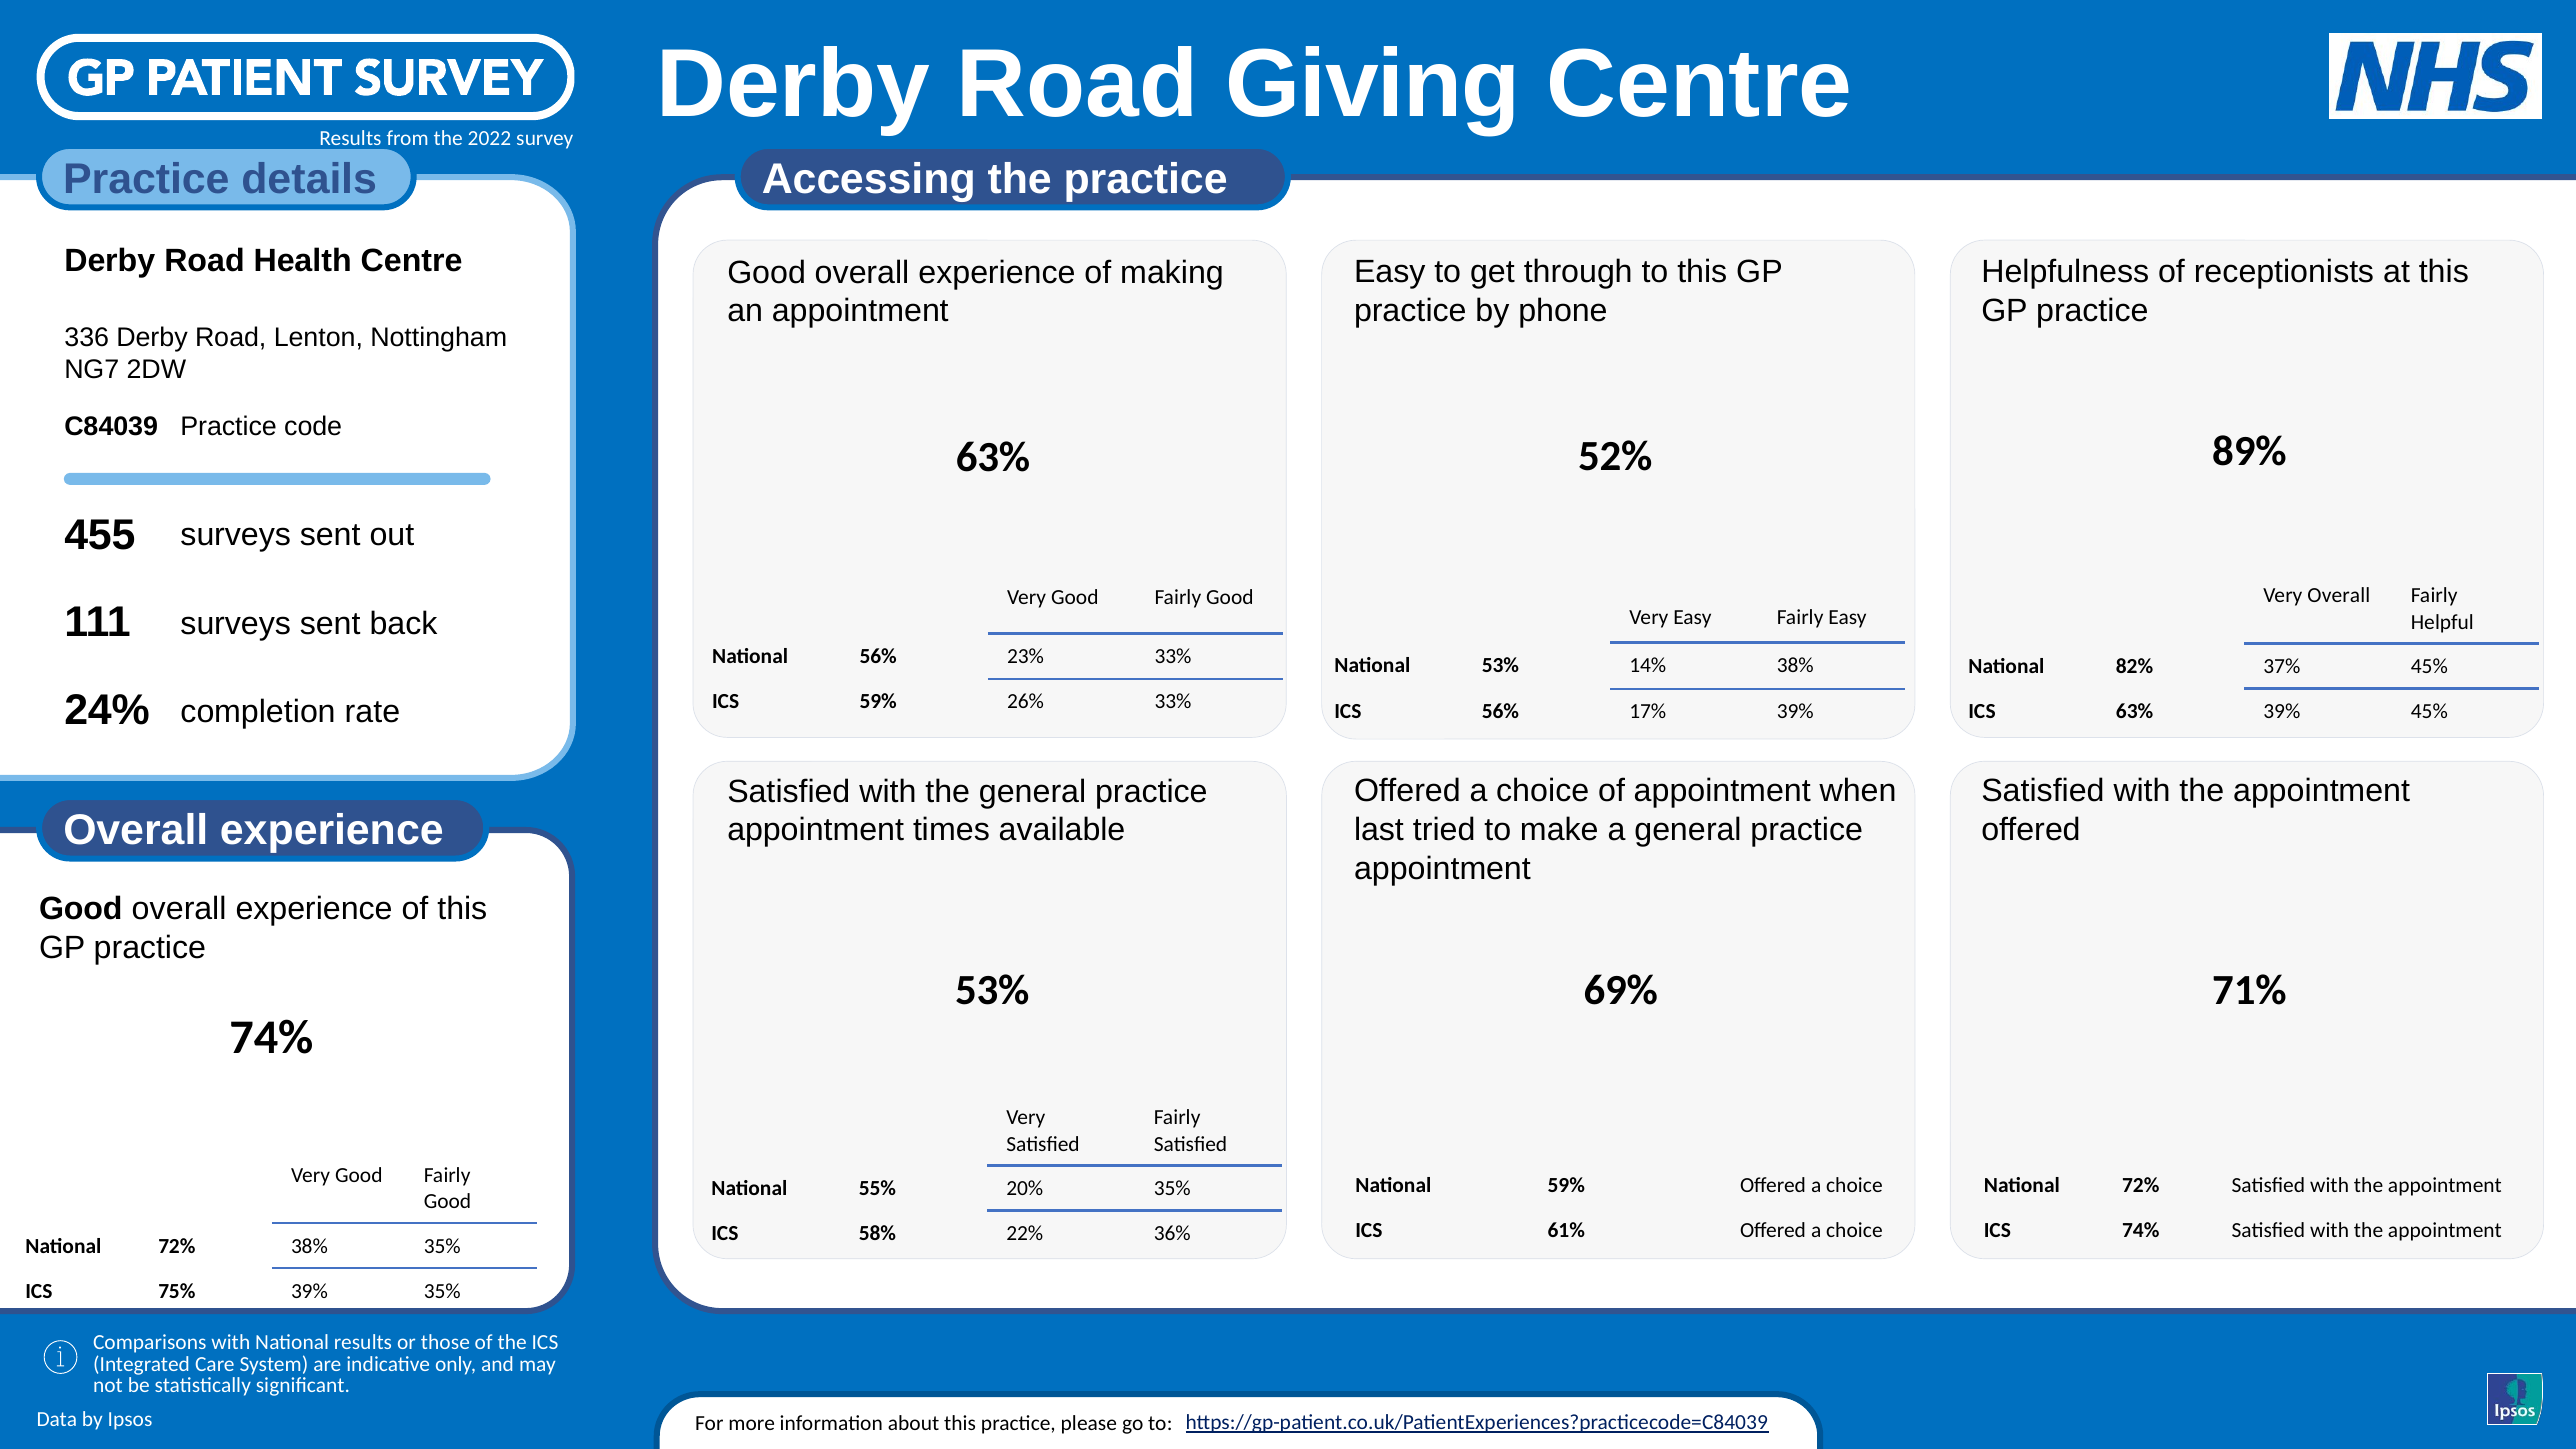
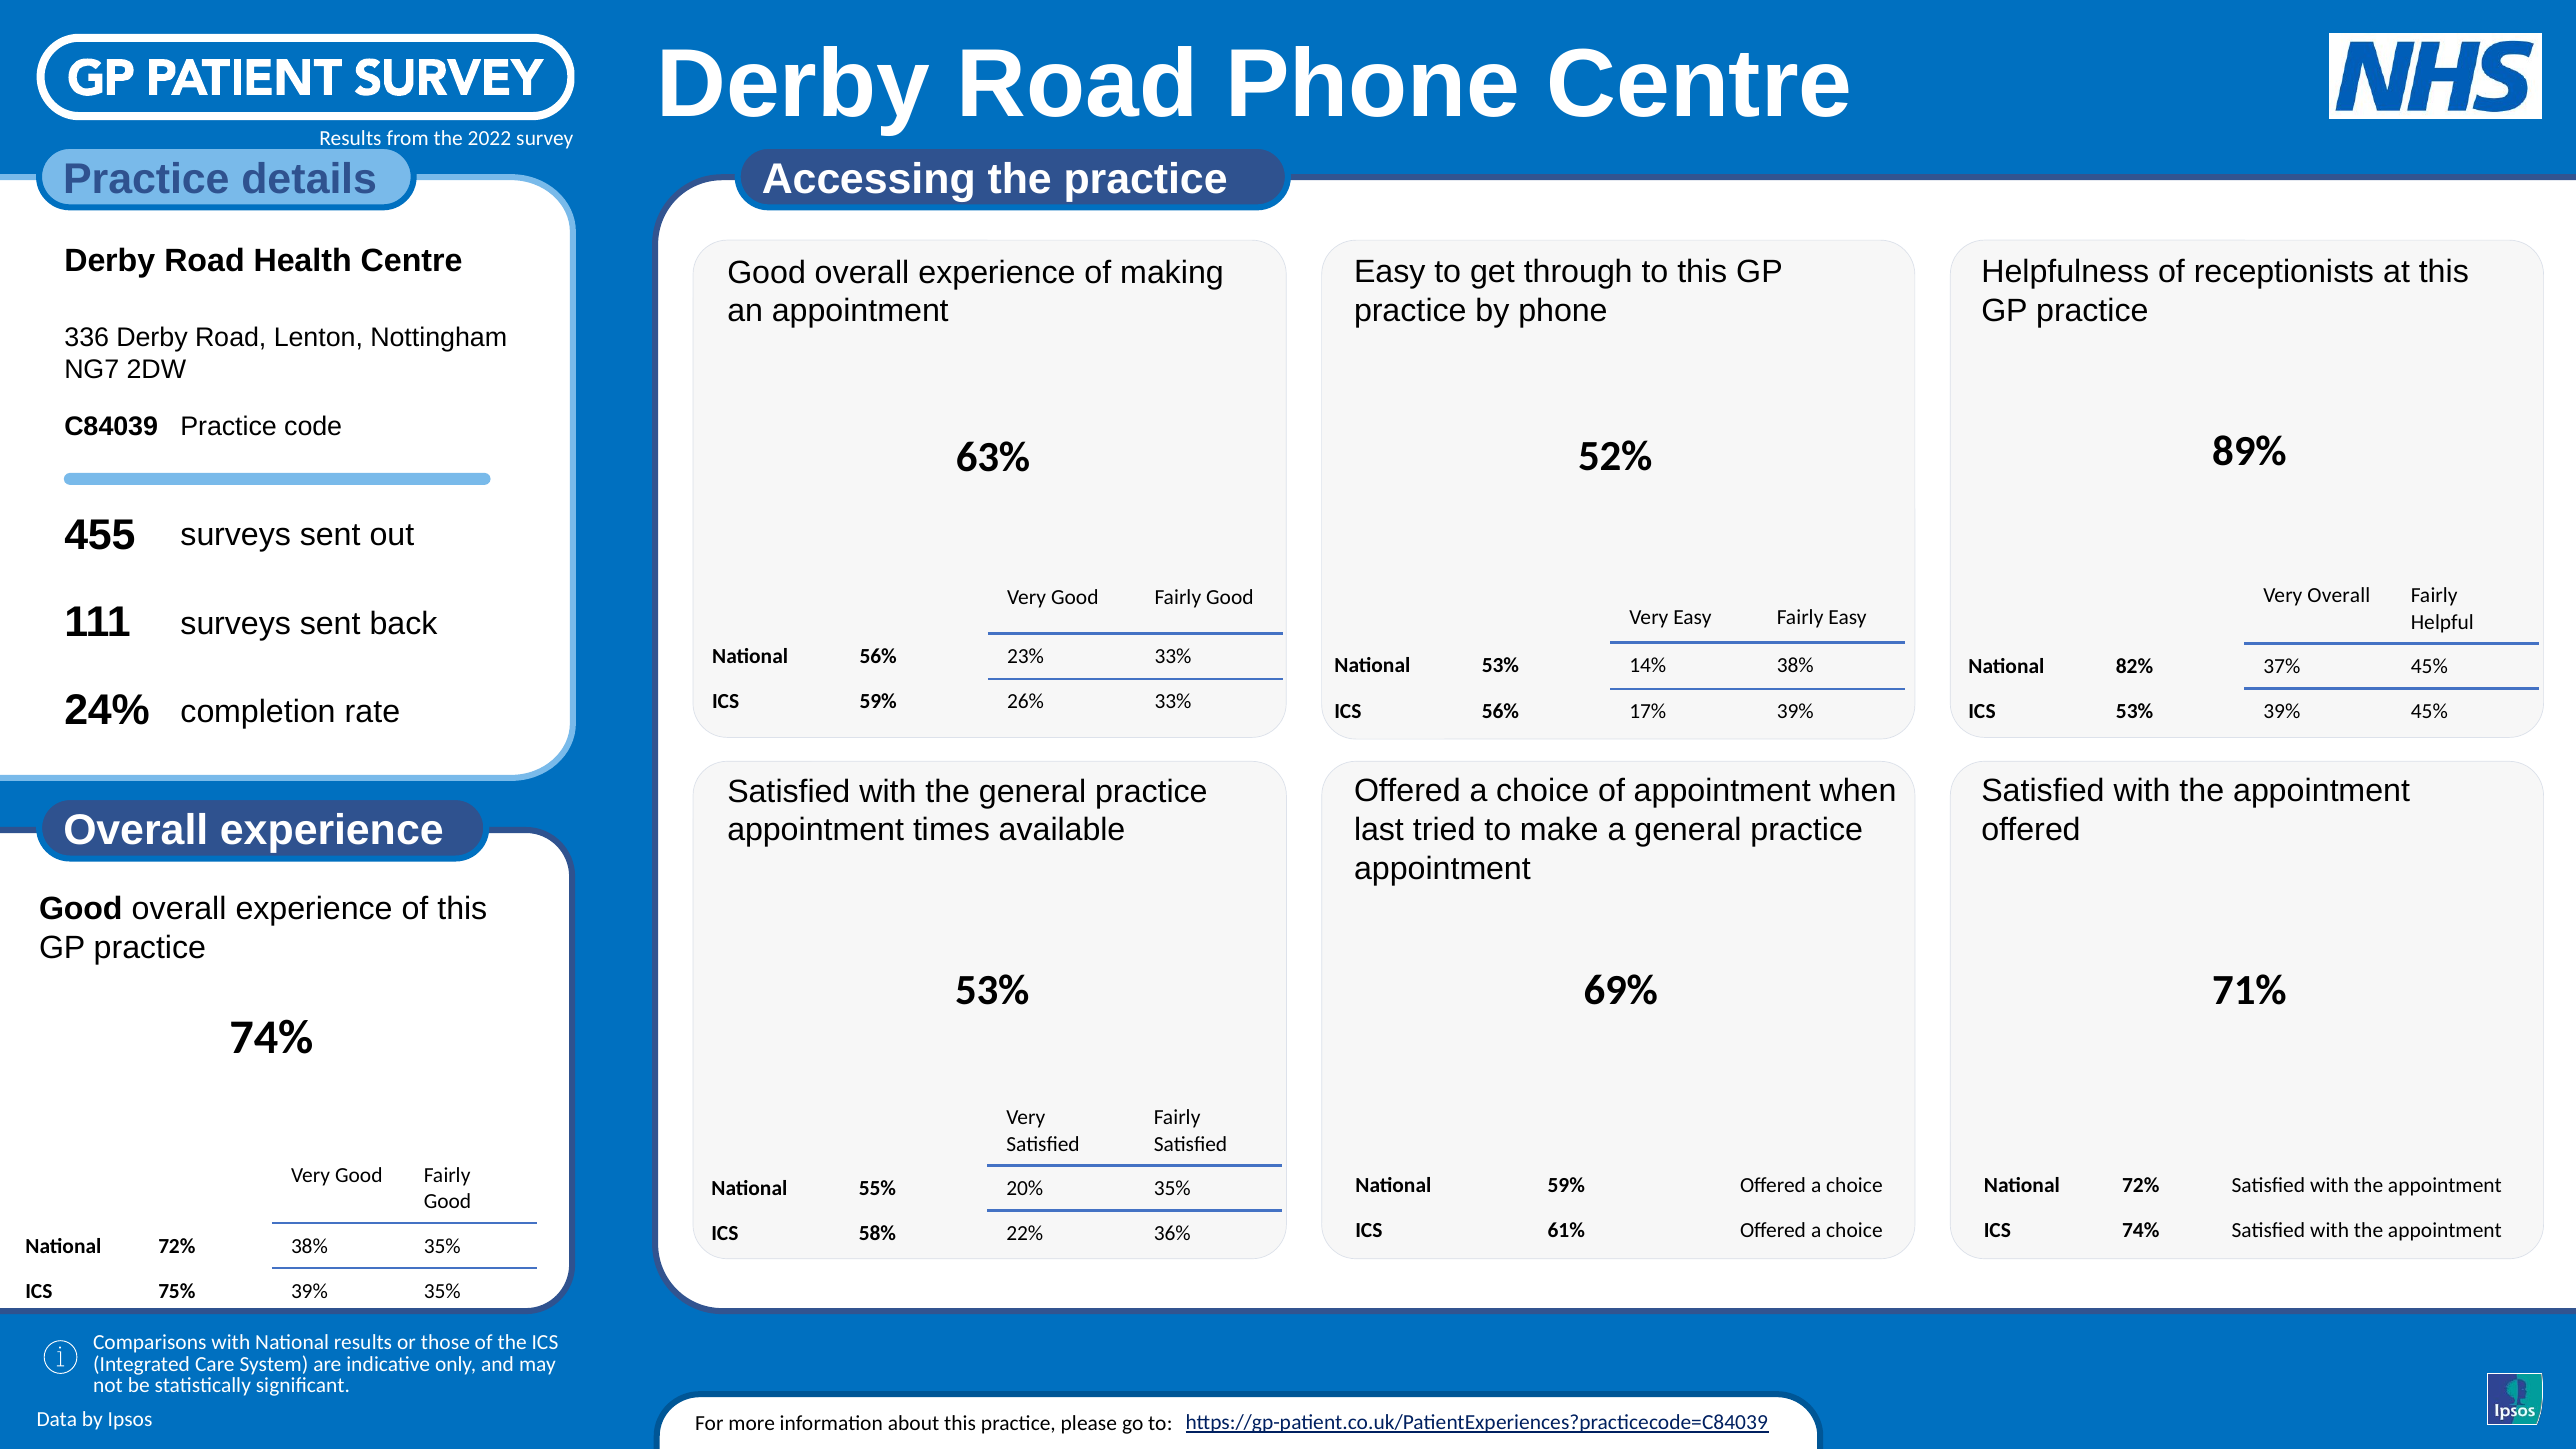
Road Giving: Giving -> Phone
ICS 63%: 63% -> 53%
